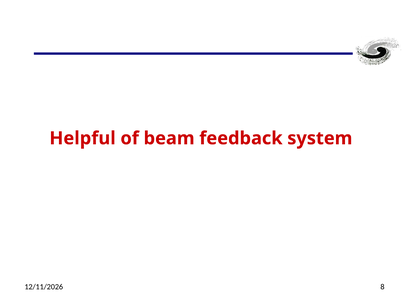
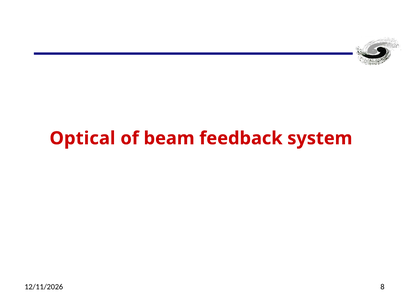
Helpful: Helpful -> Optical
